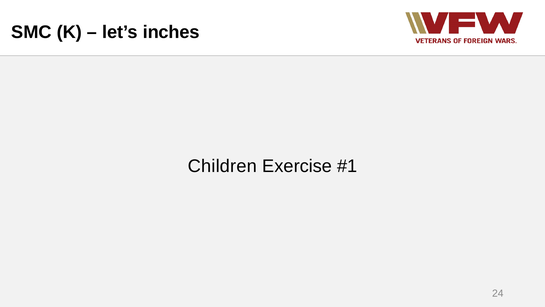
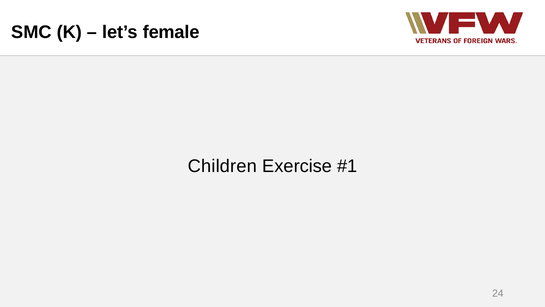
inches: inches -> female
